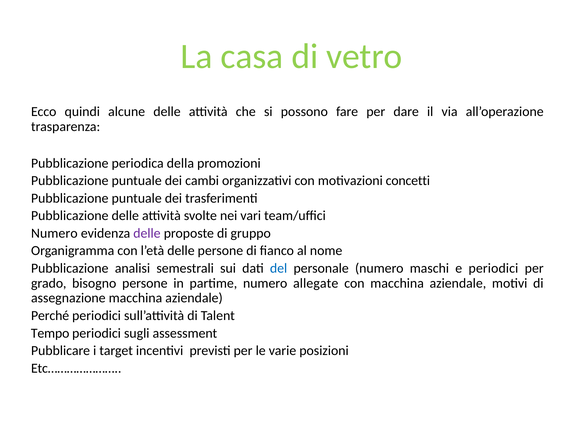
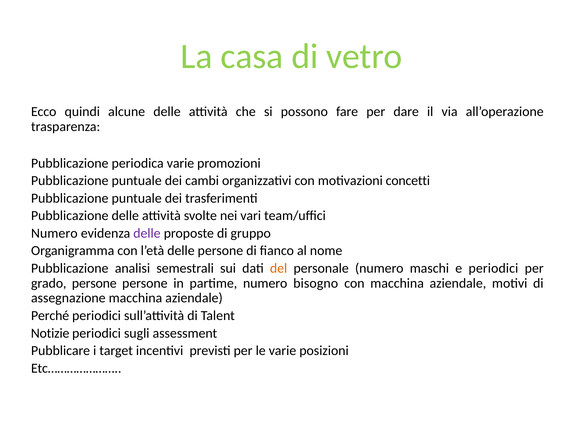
periodica della: della -> varie
del colour: blue -> orange
grado bisogno: bisogno -> persone
allegate: allegate -> bisogno
Tempo: Tempo -> Notizie
